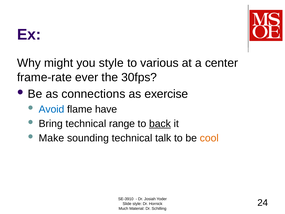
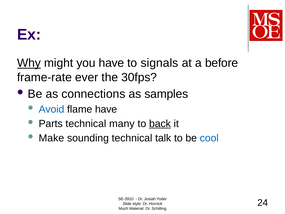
Why underline: none -> present
you style: style -> have
various: various -> signals
center: center -> before
exercise: exercise -> samples
Bring: Bring -> Parts
range: range -> many
cool colour: orange -> blue
